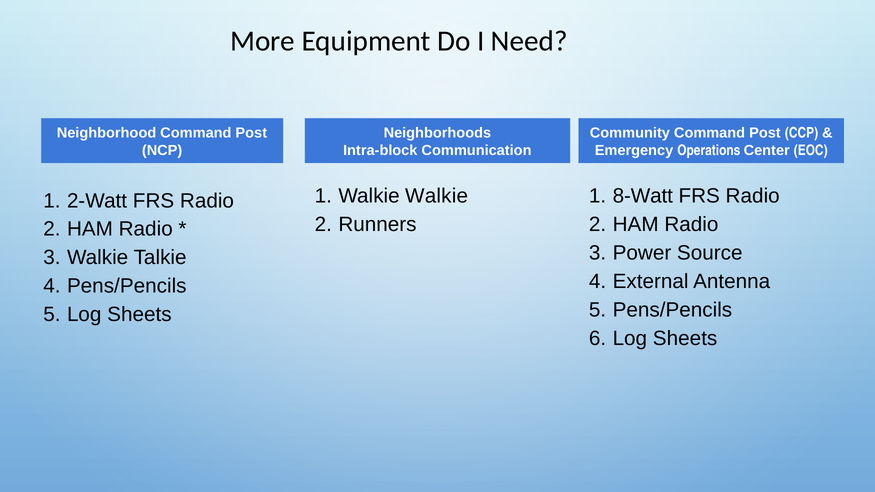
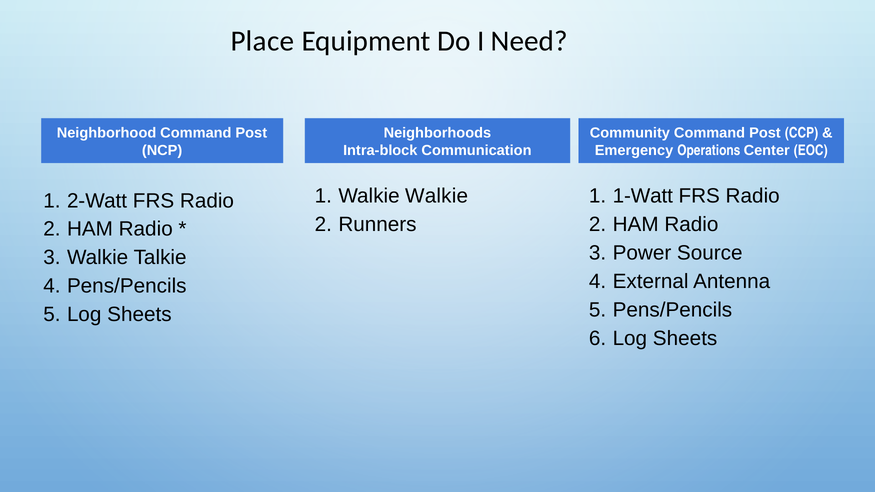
More: More -> Place
8-Watt: 8-Watt -> 1-Watt
